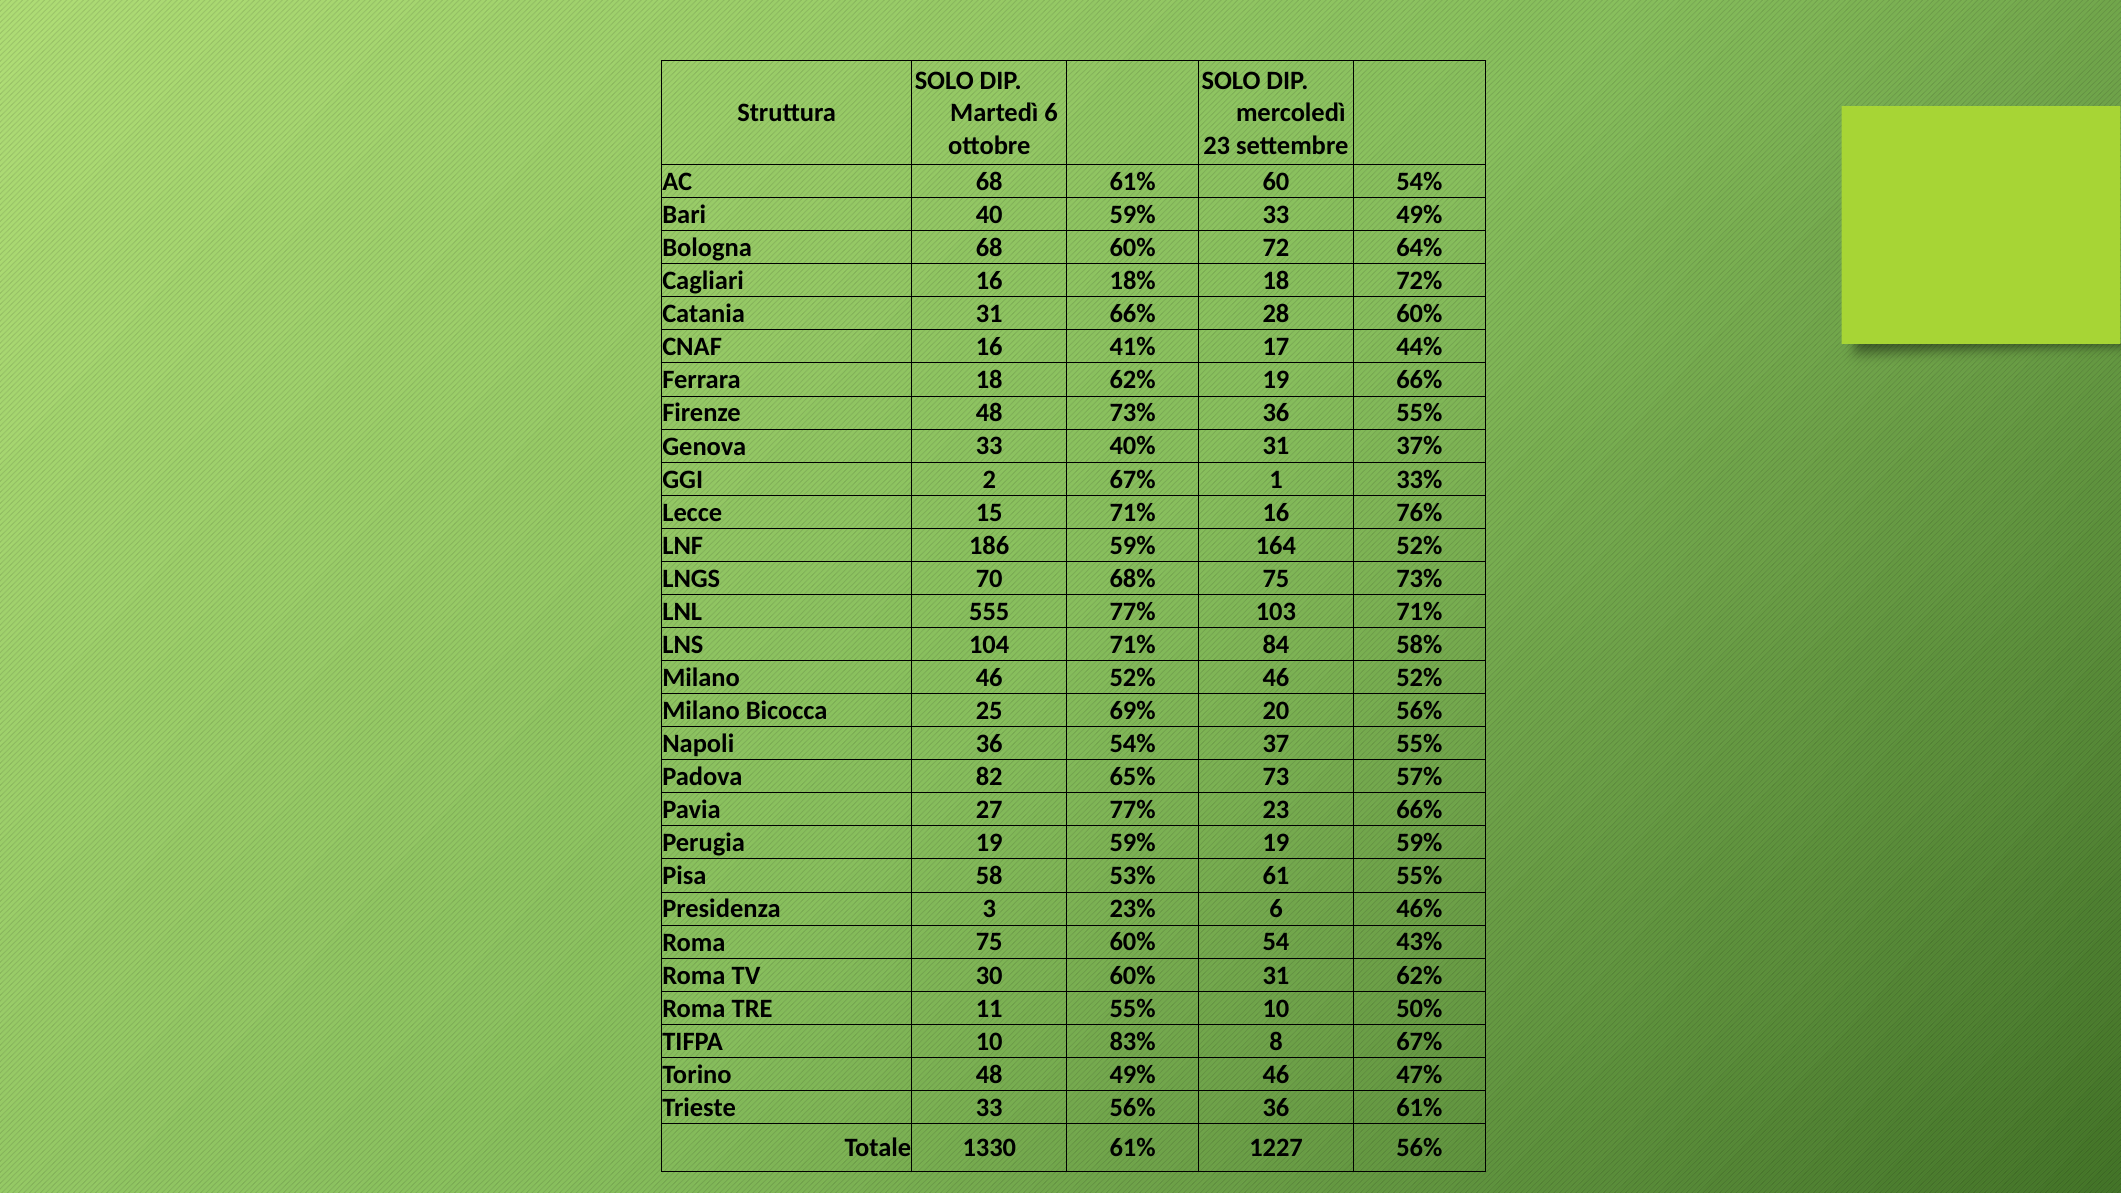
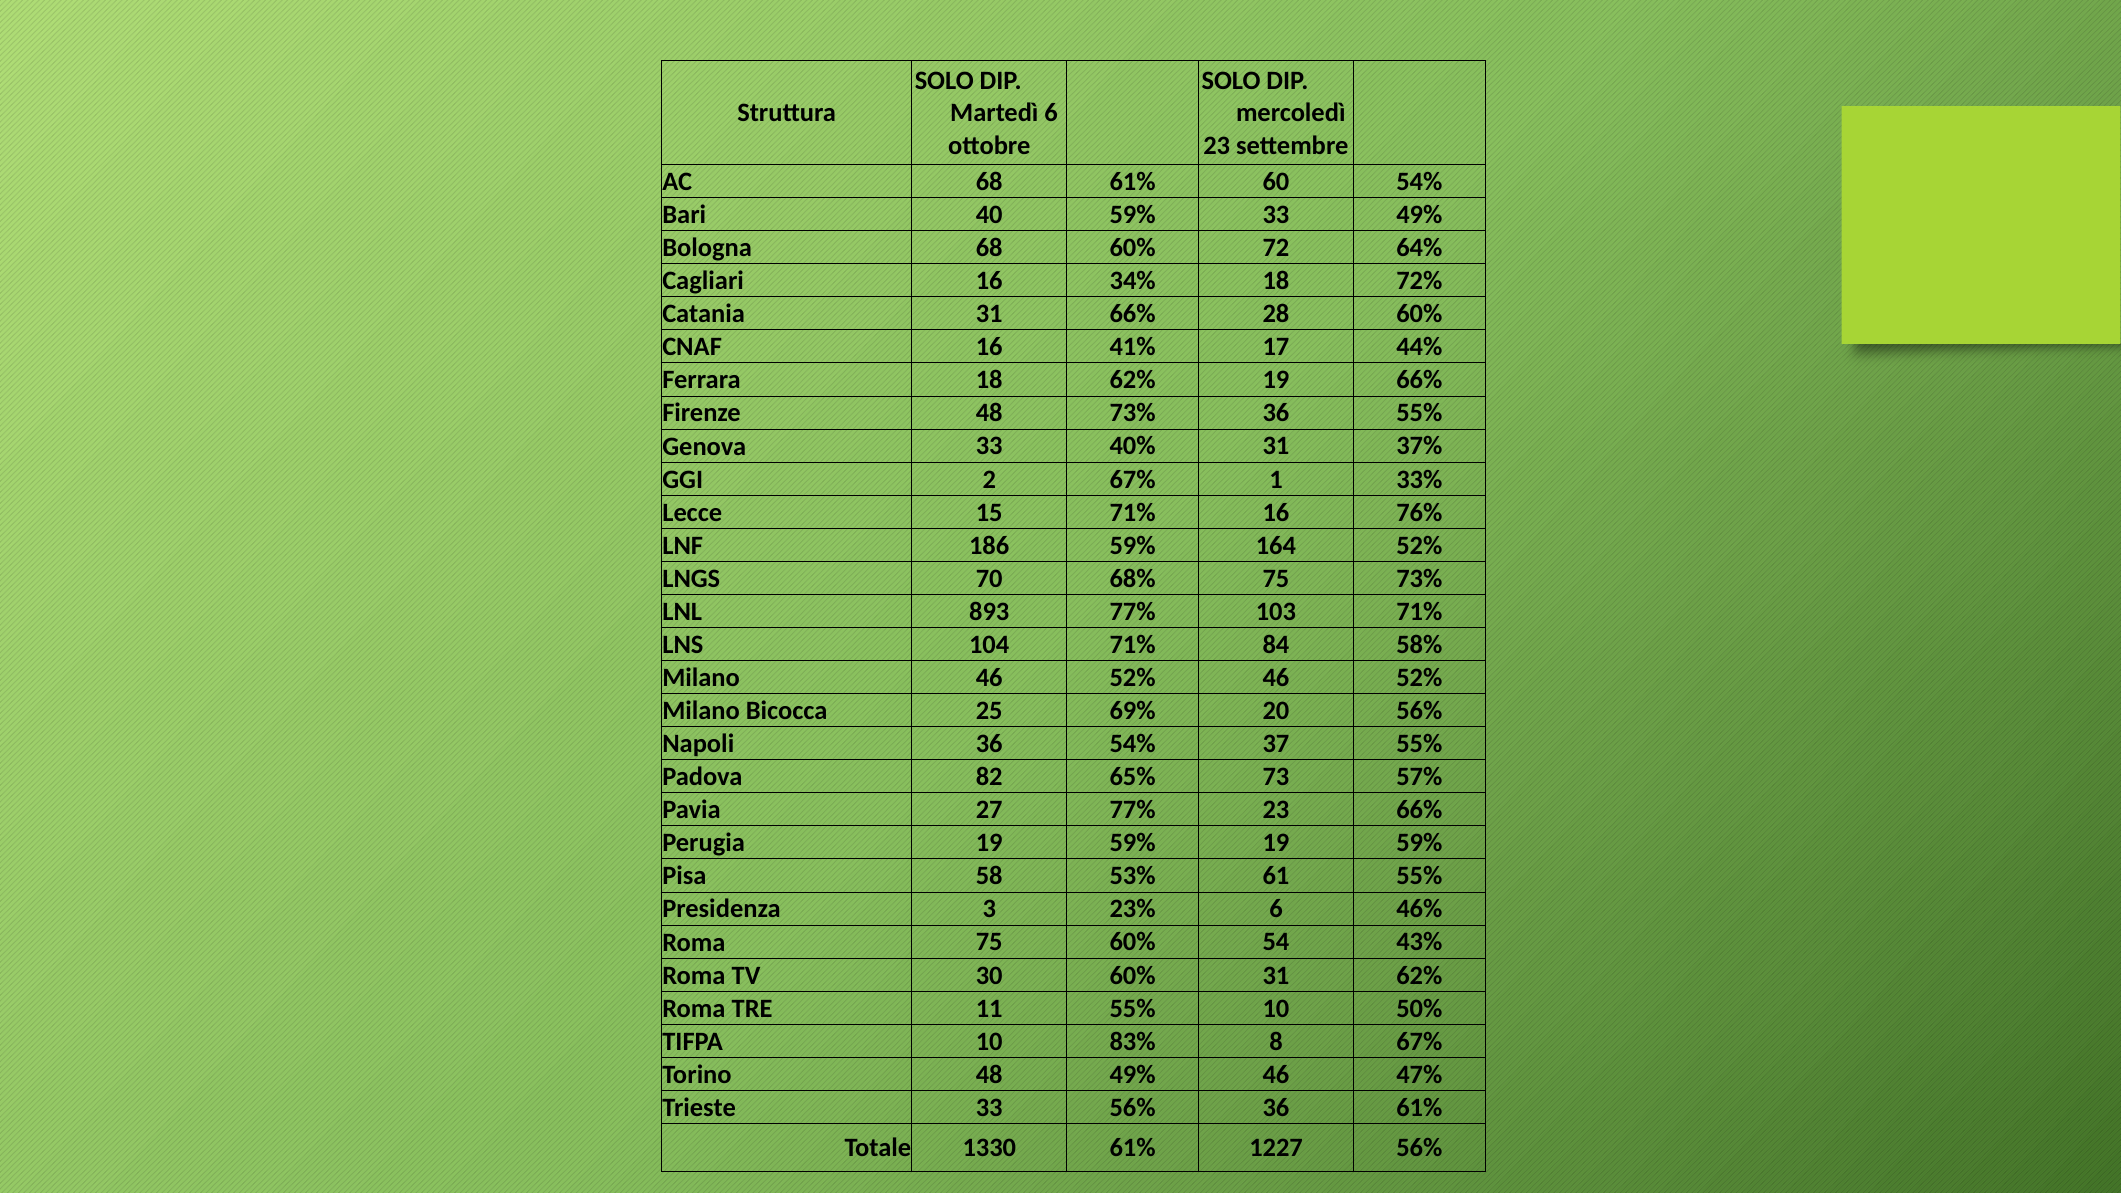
18%: 18% -> 34%
555: 555 -> 893
